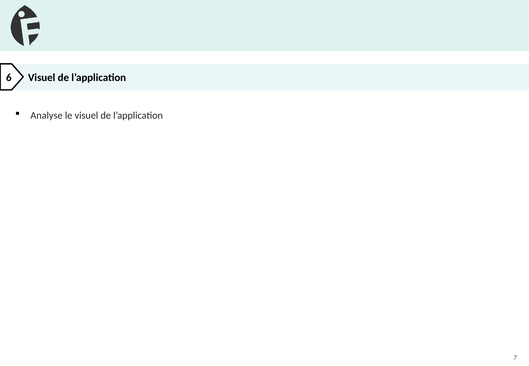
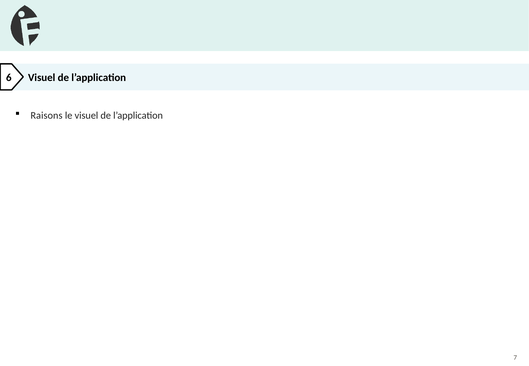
Analyse: Analyse -> Raisons
